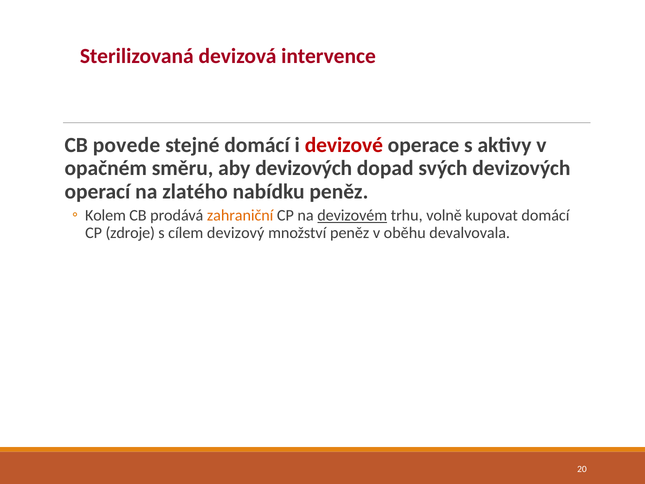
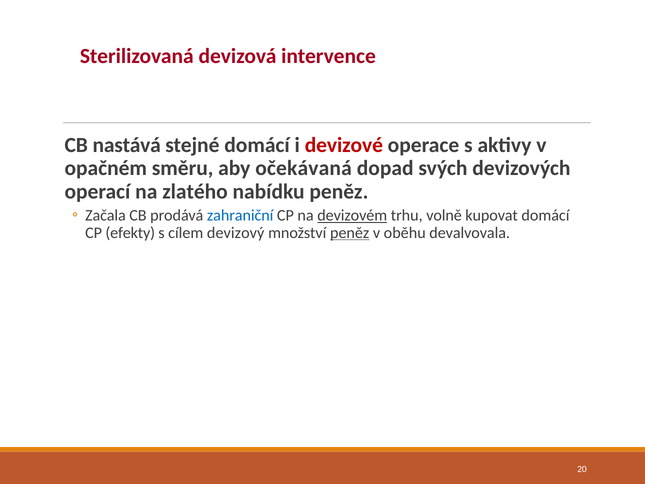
povede: povede -> nastává
aby devizových: devizových -> očekávaná
Kolem: Kolem -> Začala
zahraniční colour: orange -> blue
zdroje: zdroje -> efekty
peněz at (350, 233) underline: none -> present
